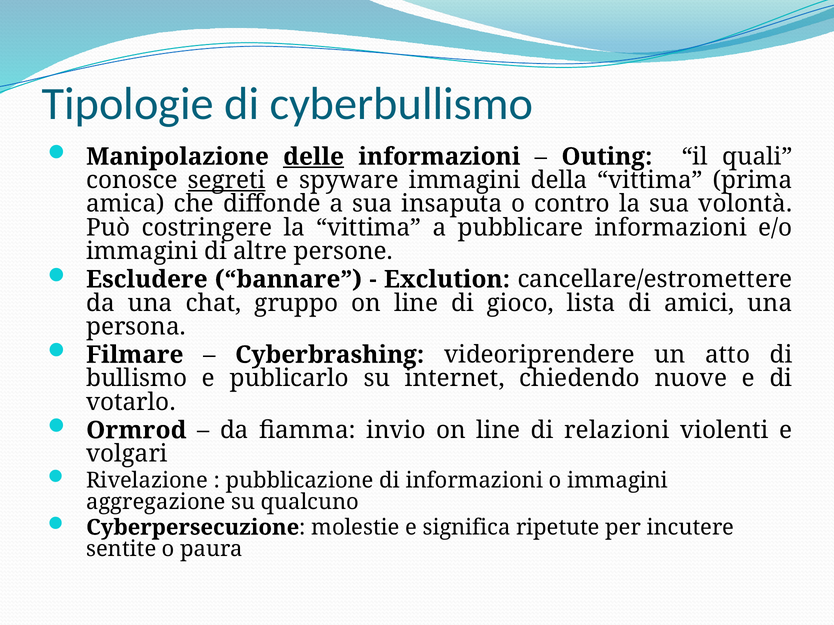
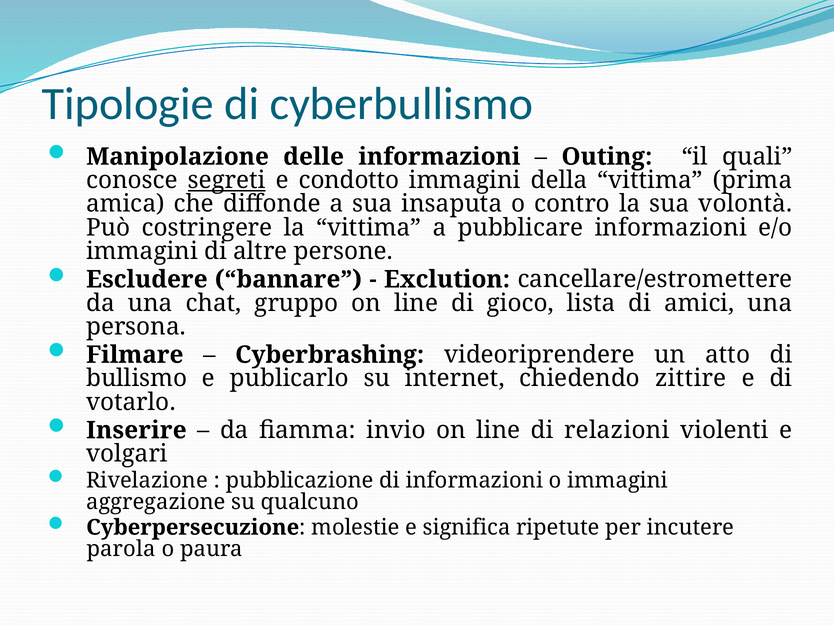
delle underline: present -> none
spyware: spyware -> condotto
nuove: nuove -> zittire
Ormrod: Ormrod -> Inserire
sentite: sentite -> parola
